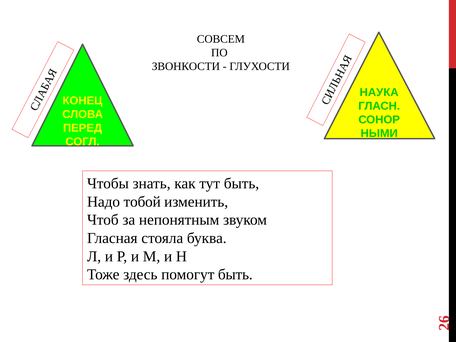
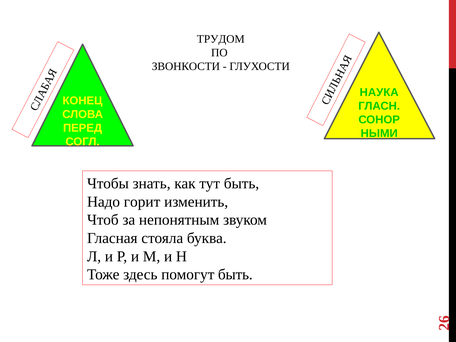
СОВСЕМ: СОВСЕМ -> ТРУДОМ
тобой: тобой -> горит
